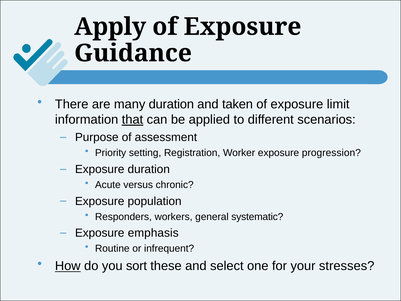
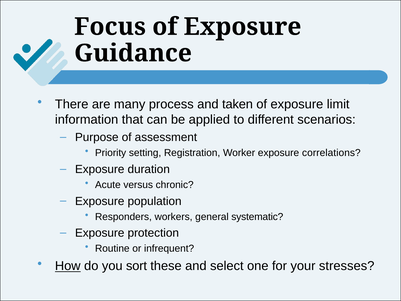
Apply: Apply -> Focus
many duration: duration -> process
that underline: present -> none
progression: progression -> correlations
emphasis: emphasis -> protection
